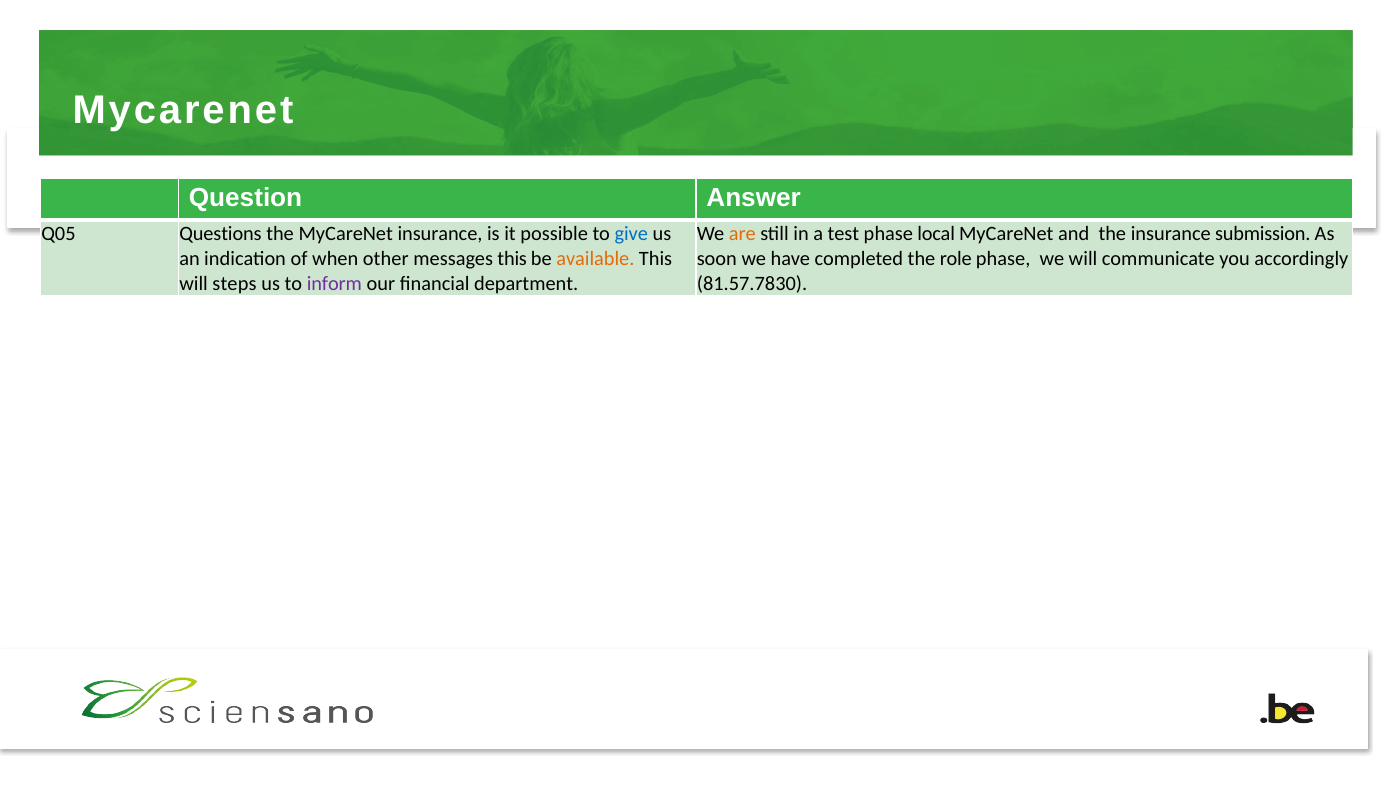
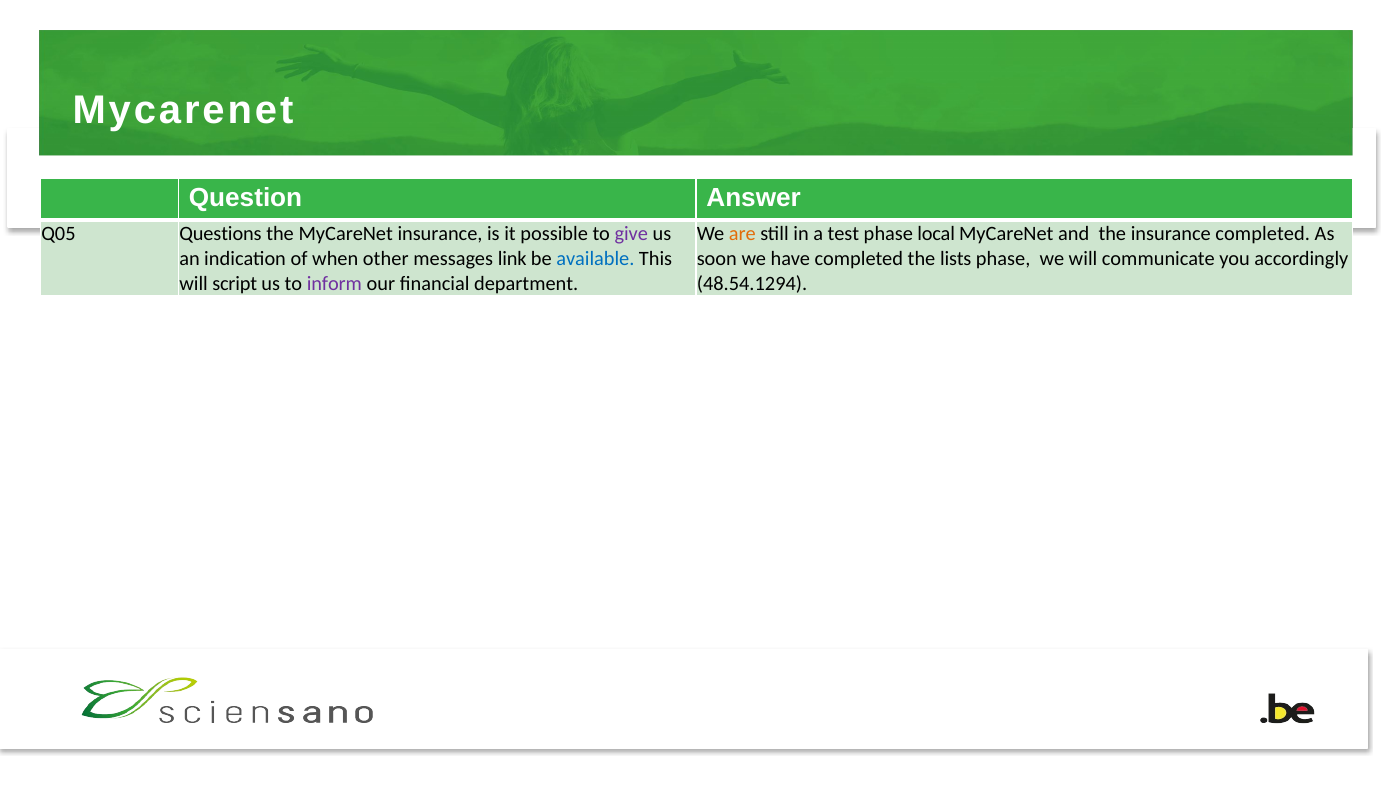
give colour: blue -> purple
insurance submission: submission -> completed
messages this: this -> link
available colour: orange -> blue
role: role -> lists
steps: steps -> script
81.57.7830: 81.57.7830 -> 48.54.1294
